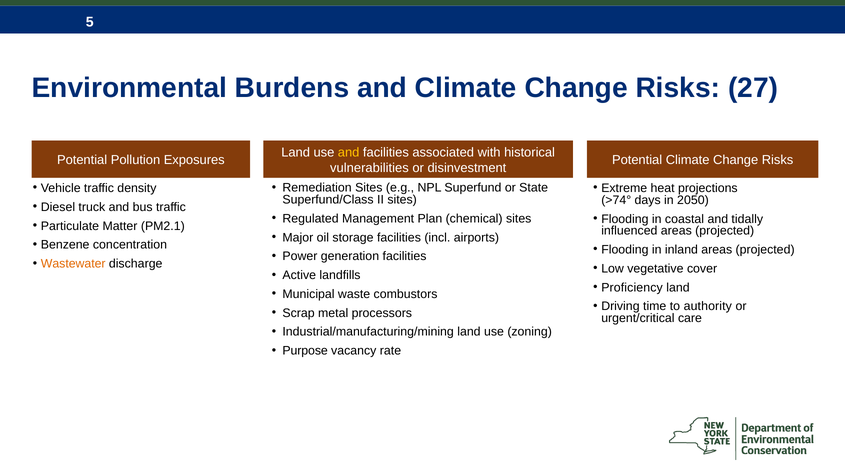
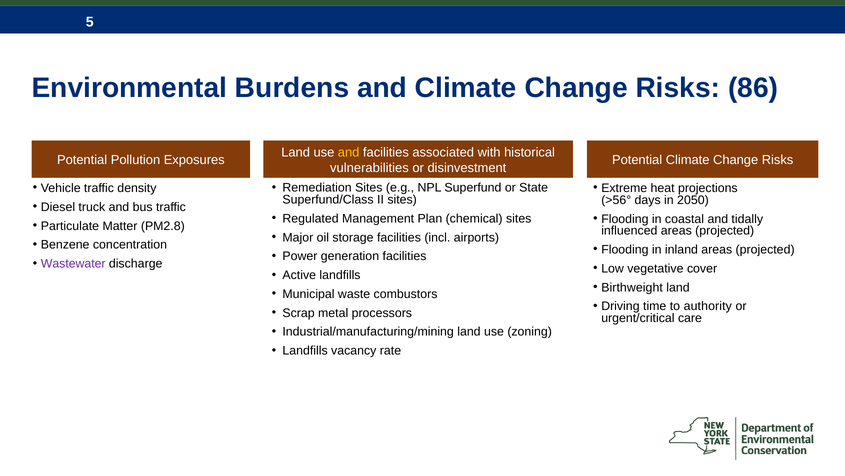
27: 27 -> 86
>74°: >74° -> >56°
PM2.1: PM2.1 -> PM2.8
Wastewater colour: orange -> purple
Proficiency: Proficiency -> Birthweight
Purpose at (305, 350): Purpose -> Landfills
